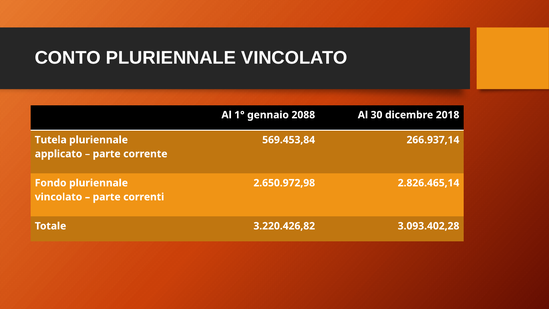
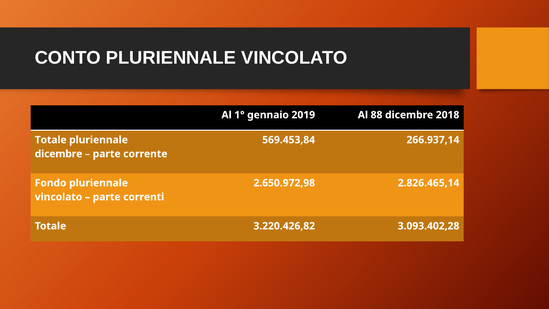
2088: 2088 -> 2019
30: 30 -> 88
Tutela at (51, 140): Tutela -> Totale
applicato at (59, 154): applicato -> dicembre
